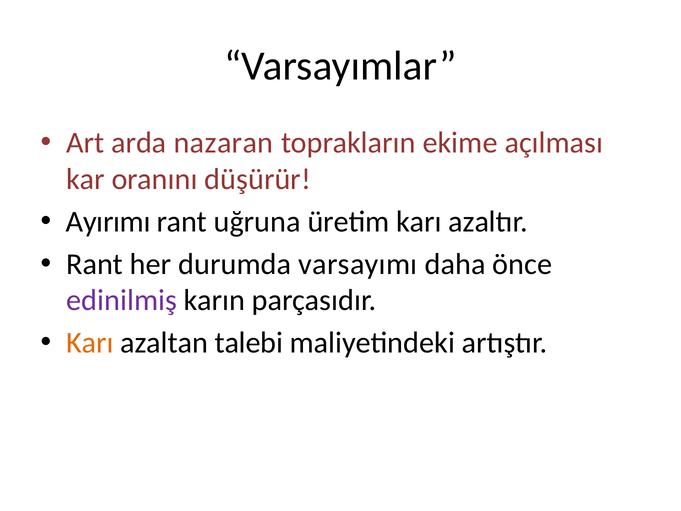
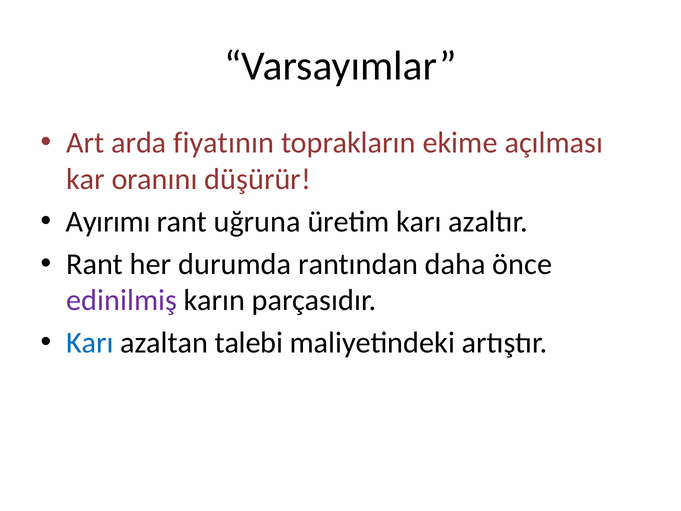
nazaran: nazaran -> fiyatının
varsayımı: varsayımı -> rantından
Karı at (90, 343) colour: orange -> blue
